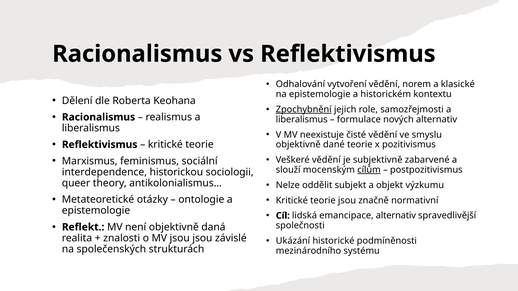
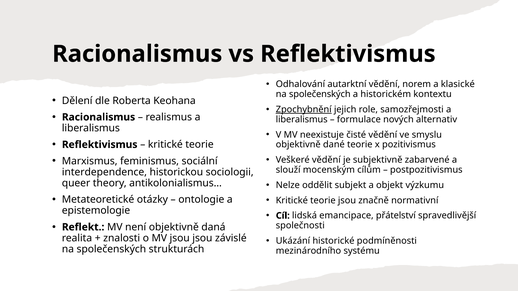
vytvoření: vytvoření -> autarktní
epistemologie at (320, 94): epistemologie -> společenských
cílům underline: present -> none
emancipace alternativ: alternativ -> přátelství
